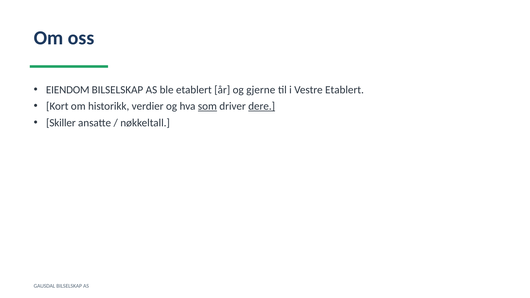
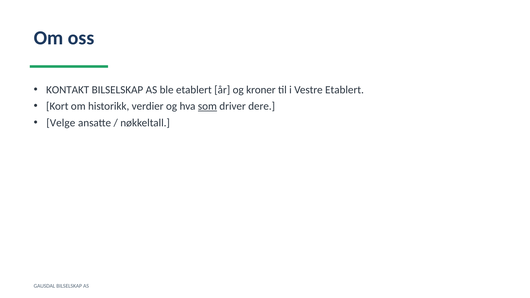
EIENDOM: EIENDOM -> KONTAKT
gjerne: gjerne -> kroner
dere underline: present -> none
Skiller: Skiller -> Velge
